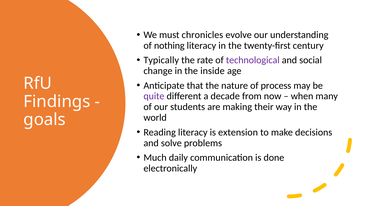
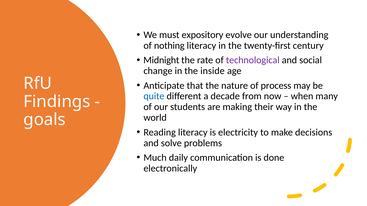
chronicles: chronicles -> expository
Typically: Typically -> Midnight
quite colour: purple -> blue
extension: extension -> electricity
